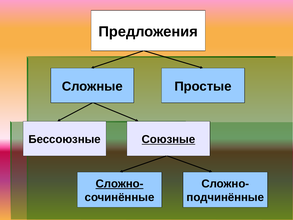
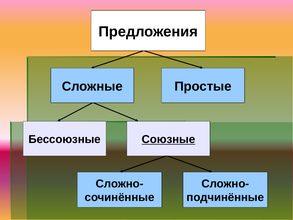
Сложно- at (120, 183) underline: present -> none
